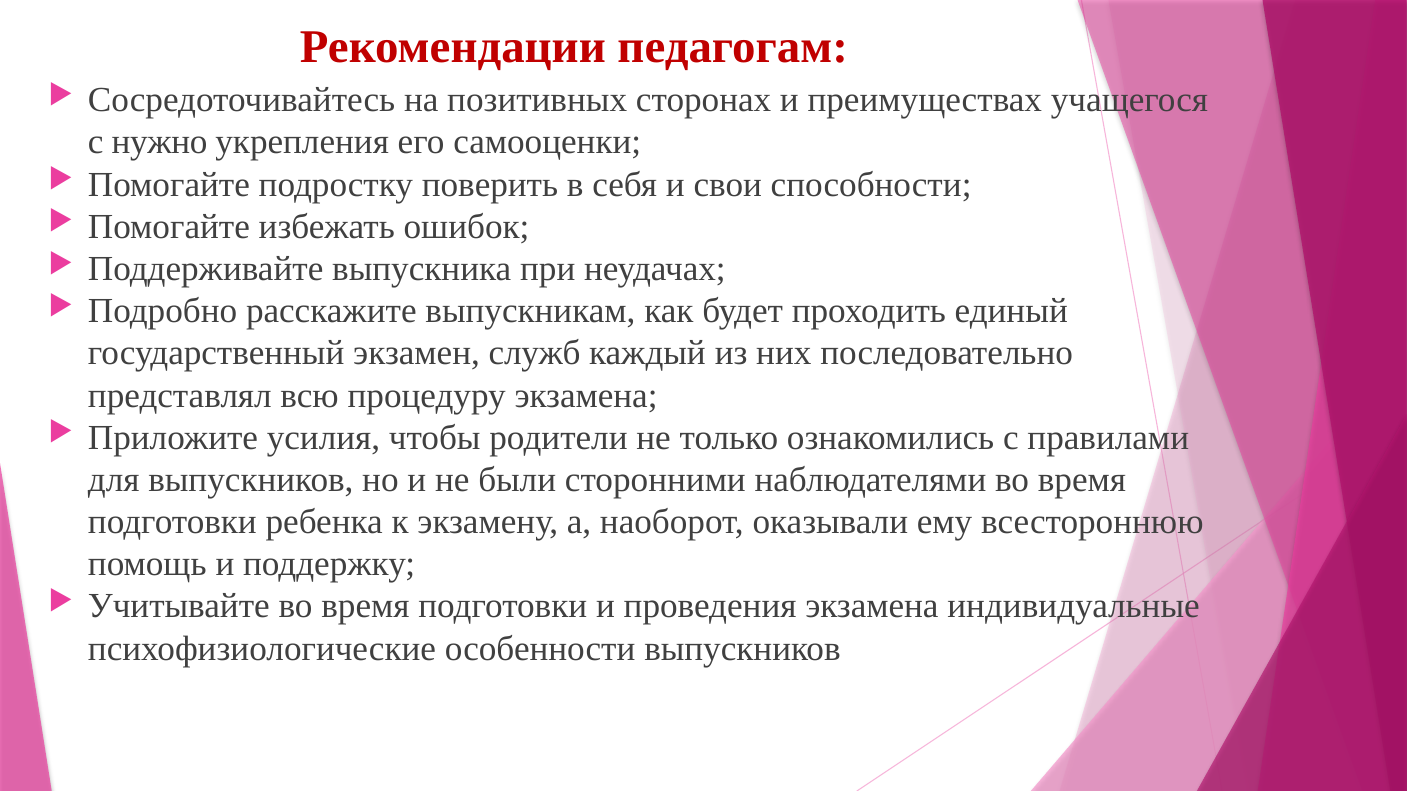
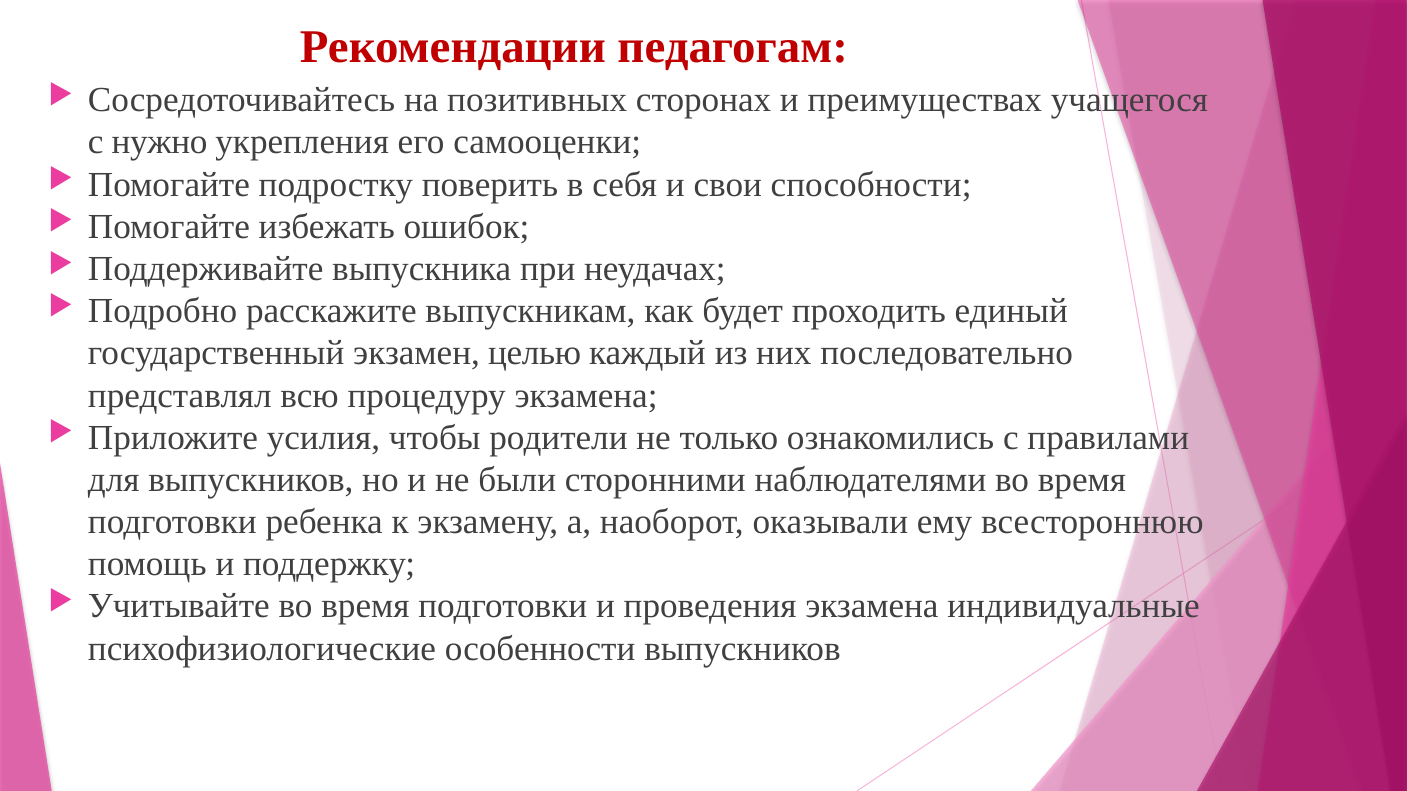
служб: служб -> целью
